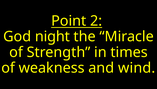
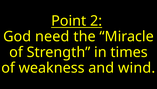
night: night -> need
